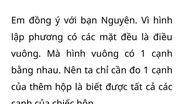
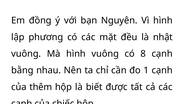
điều: điều -> nhật
có 1: 1 -> 8
